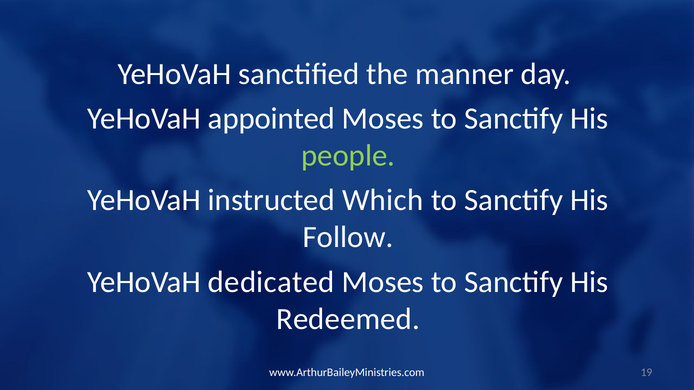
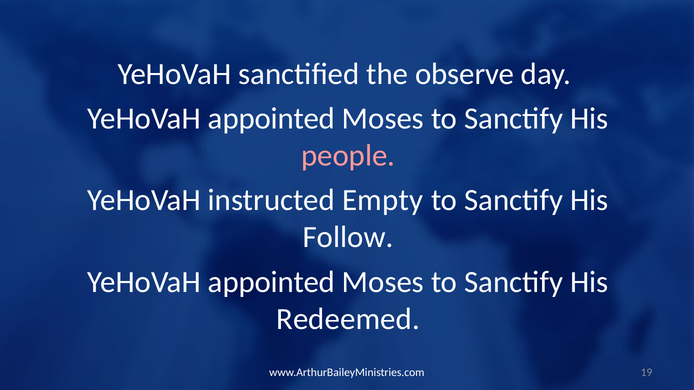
manner: manner -> observe
people colour: light green -> pink
Which: Which -> Empty
dedicated at (271, 282): dedicated -> appointed
